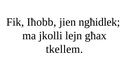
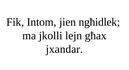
Iħobb: Iħobb -> Intom
tkellem: tkellem -> jxandar
